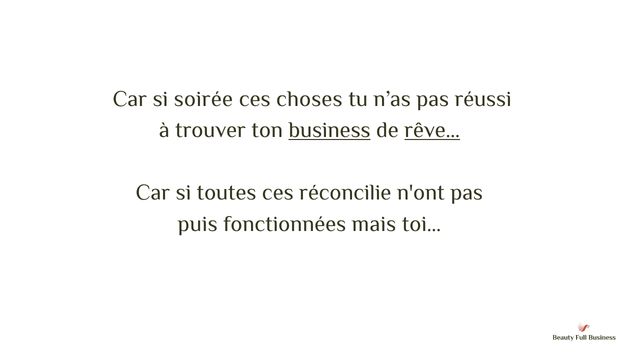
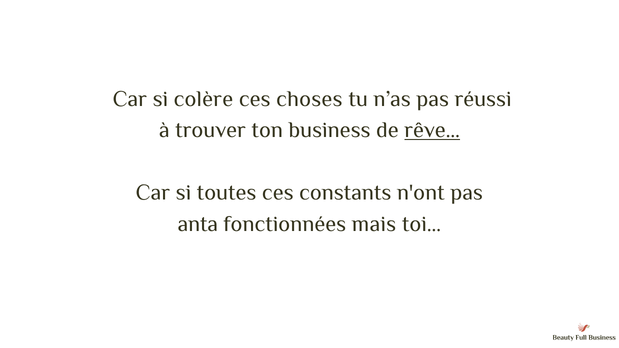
soirée: soirée -> colère
business underline: present -> none
réconcilie: réconcilie -> constants
puis: puis -> anta
